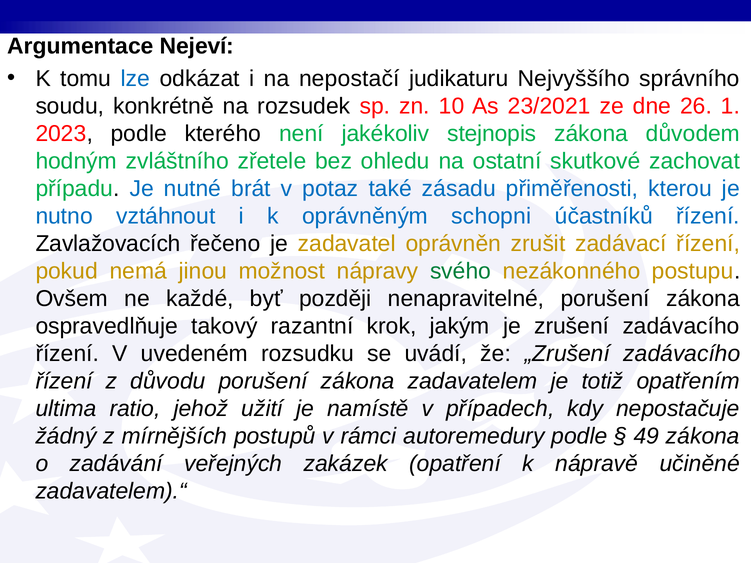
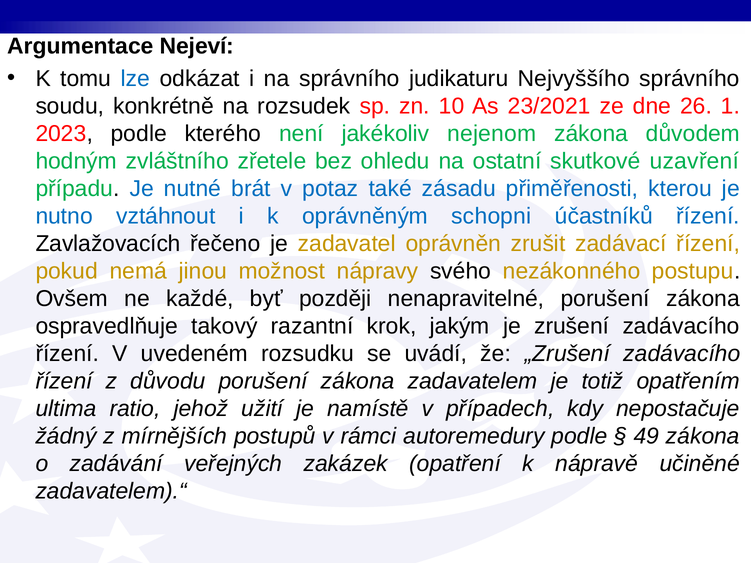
na nepostačí: nepostačí -> správního
stejnopis: stejnopis -> nejenom
zachovat: zachovat -> uzavření
svého colour: green -> black
